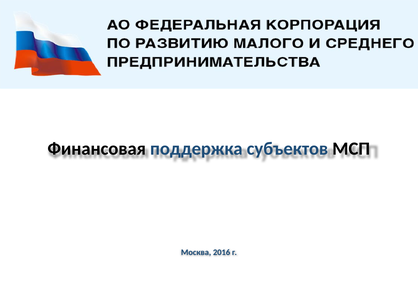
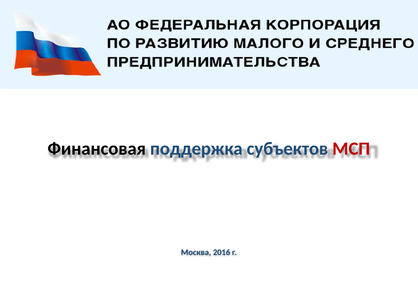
МСП colour: black -> red
